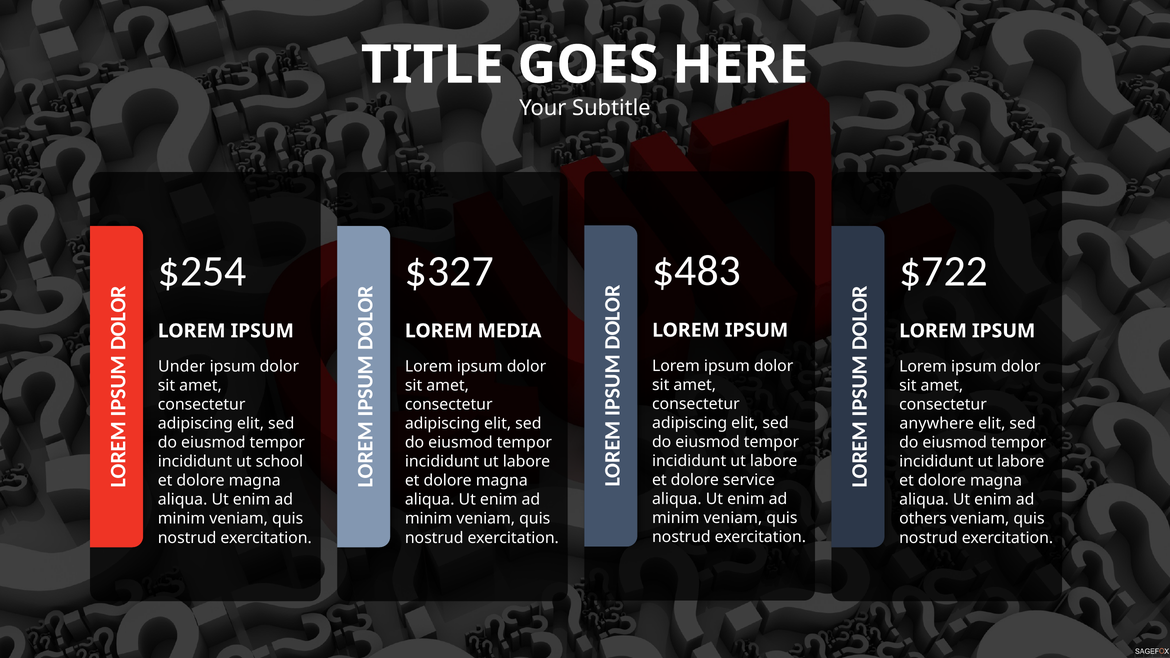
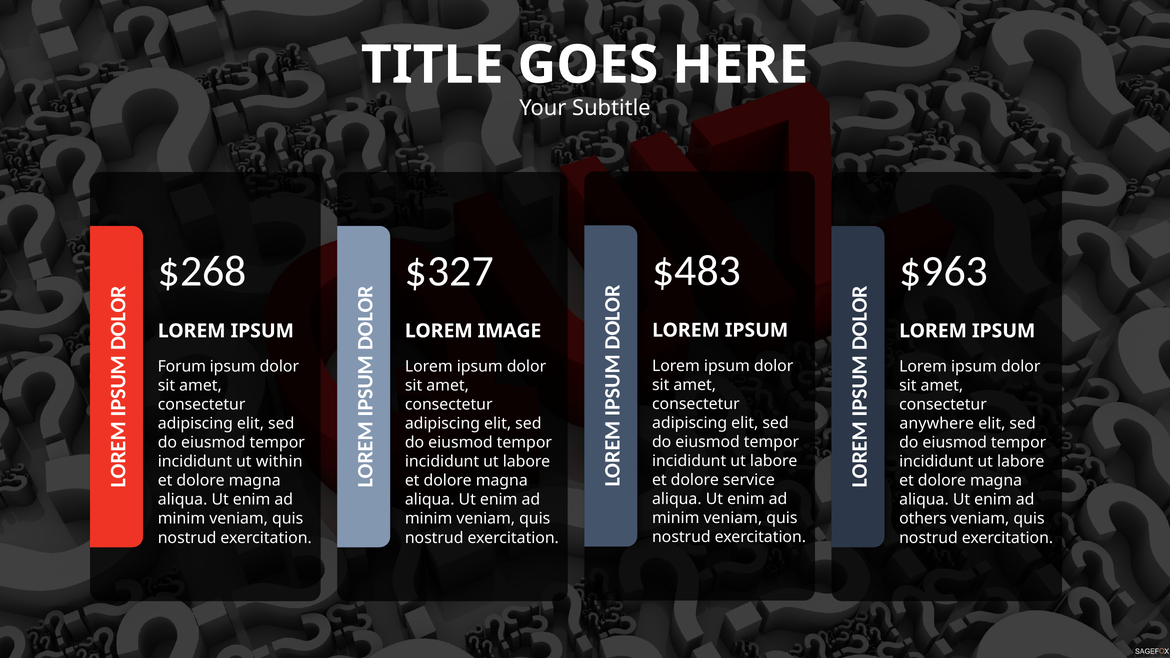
$254: $254 -> $268
$722: $722 -> $963
MEDIA: MEDIA -> IMAGE
Under: Under -> Forum
school: school -> within
